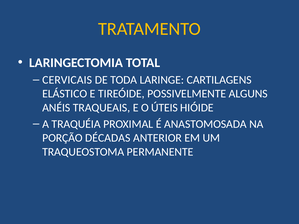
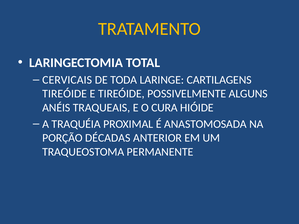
ELÁSTICO at (65, 94): ELÁSTICO -> TIREÓIDE
ÚTEIS: ÚTEIS -> CURA
